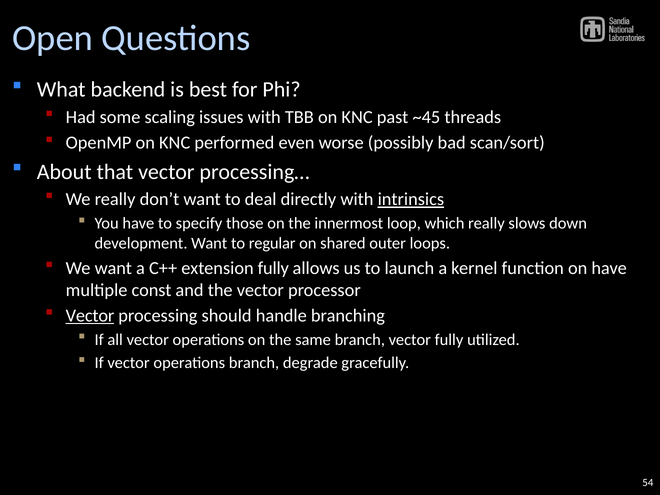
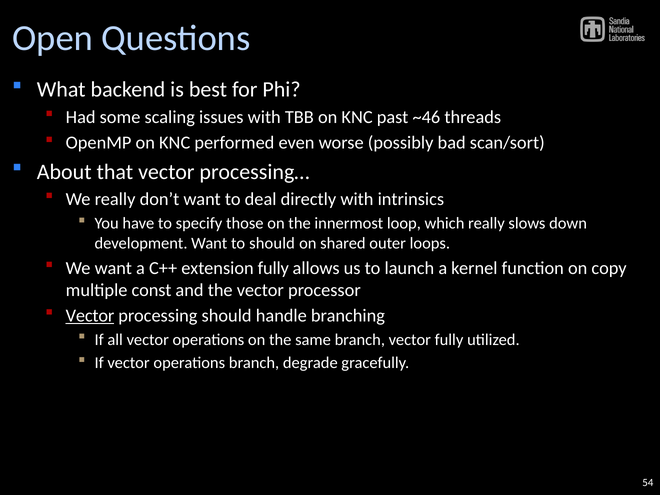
~45: ~45 -> ~46
intrinsics underline: present -> none
to regular: regular -> should
on have: have -> copy
